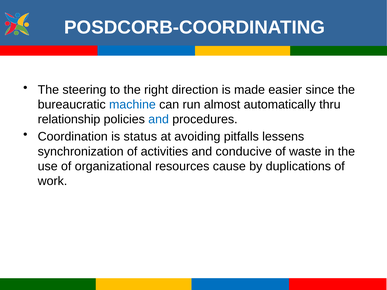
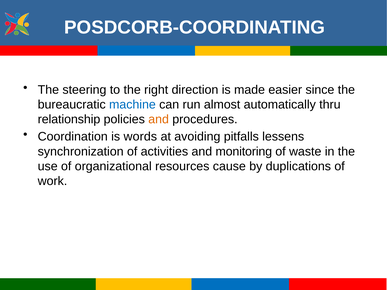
and at (159, 119) colour: blue -> orange
status: status -> words
conducive: conducive -> monitoring
